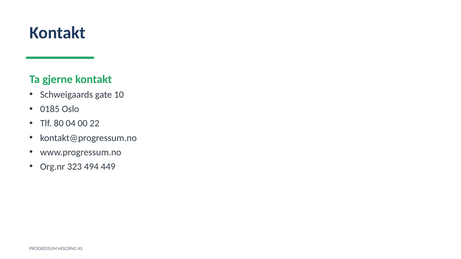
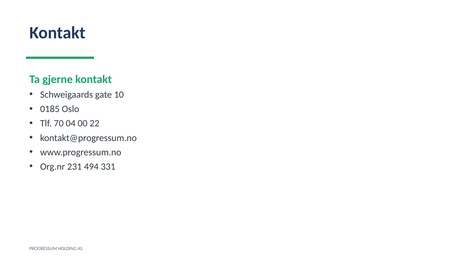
80: 80 -> 70
323: 323 -> 231
449: 449 -> 331
